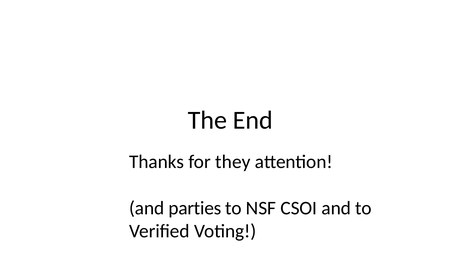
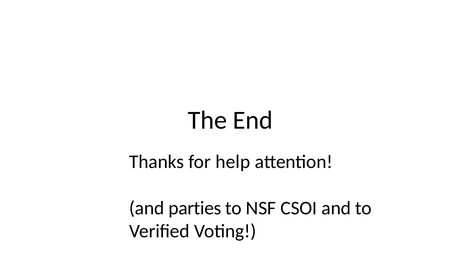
they: they -> help
